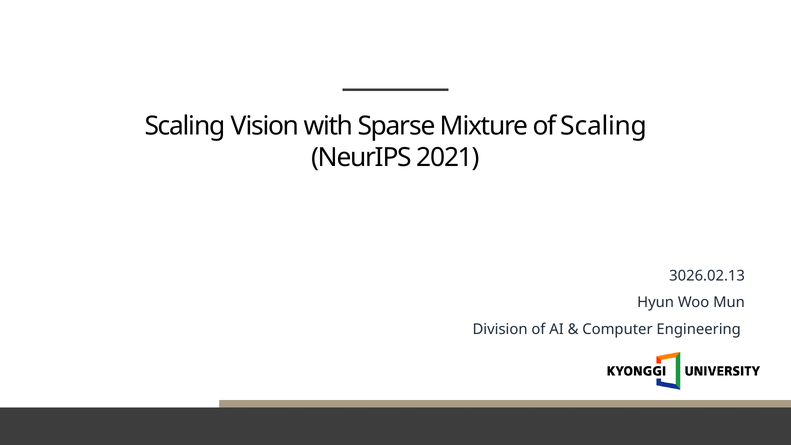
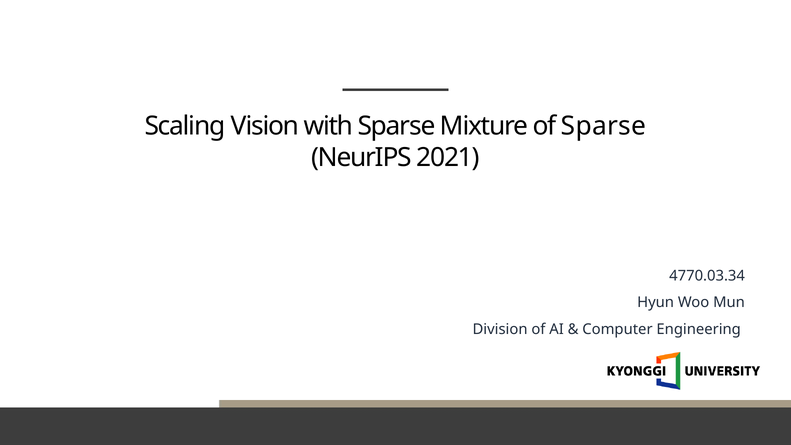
of Scaling: Scaling -> Sparse
3026.02.13: 3026.02.13 -> 4770.03.34
